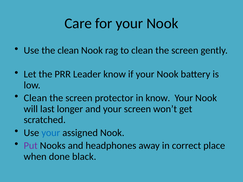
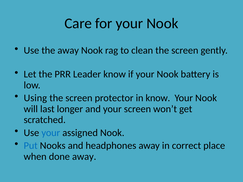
the clean: clean -> away
Clean at (35, 98): Clean -> Using
Put colour: purple -> blue
done black: black -> away
